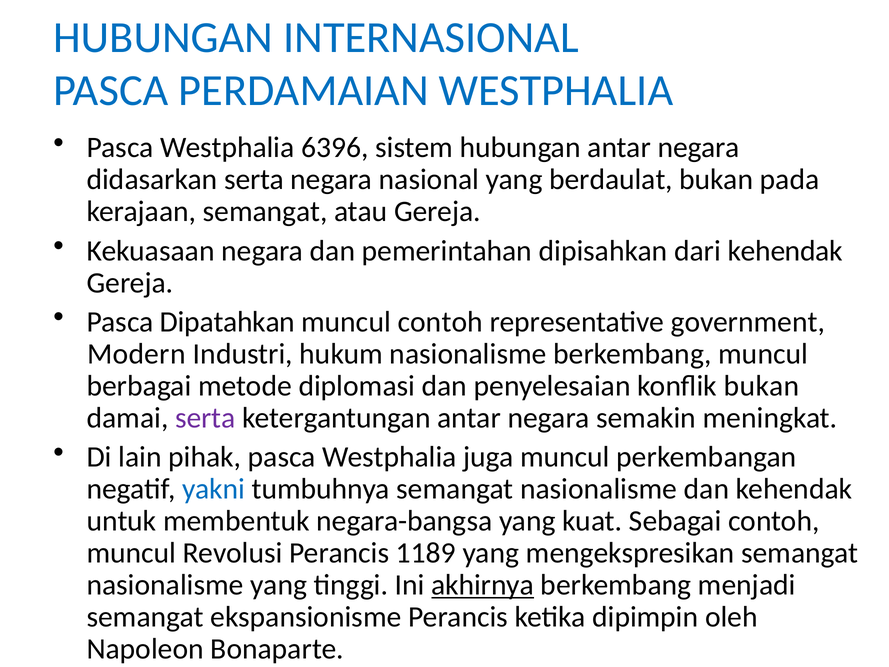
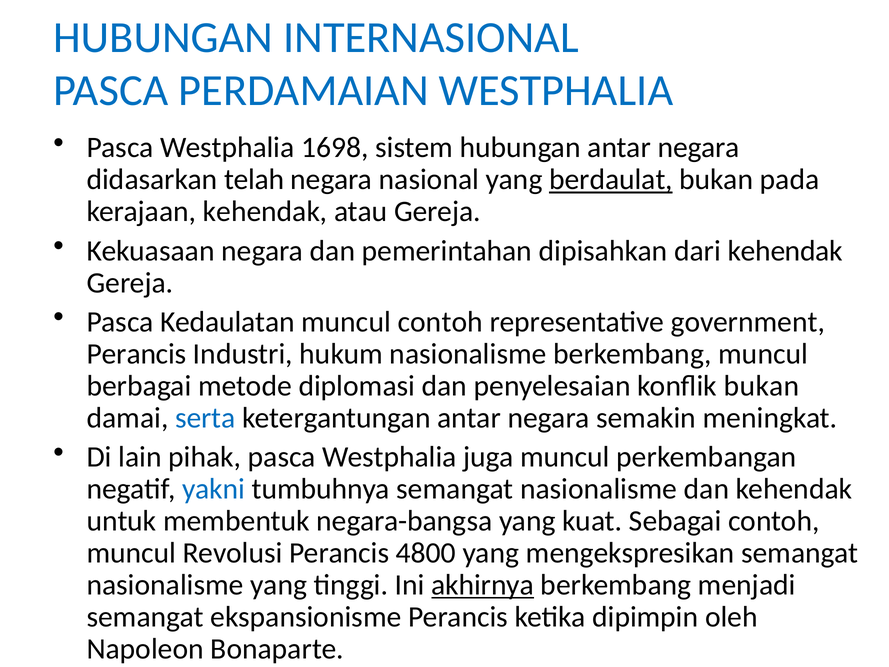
6396: 6396 -> 1698
didasarkan serta: serta -> telah
berdaulat underline: none -> present
kerajaan semangat: semangat -> kehendak
Dipatahkan: Dipatahkan -> Kedaulatan
Modern at (136, 354): Modern -> Perancis
serta at (205, 418) colour: purple -> blue
1189: 1189 -> 4800
